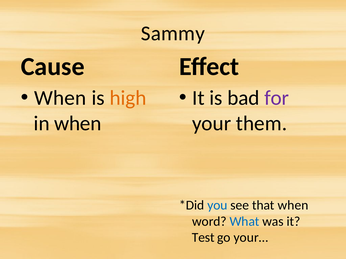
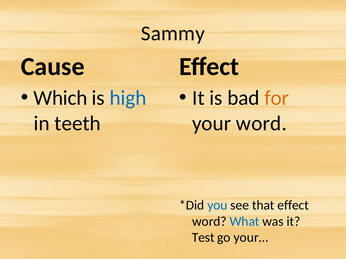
When at (60, 98): When -> Which
high colour: orange -> blue
for colour: purple -> orange
in when: when -> teeth
your them: them -> word
that when: when -> effect
